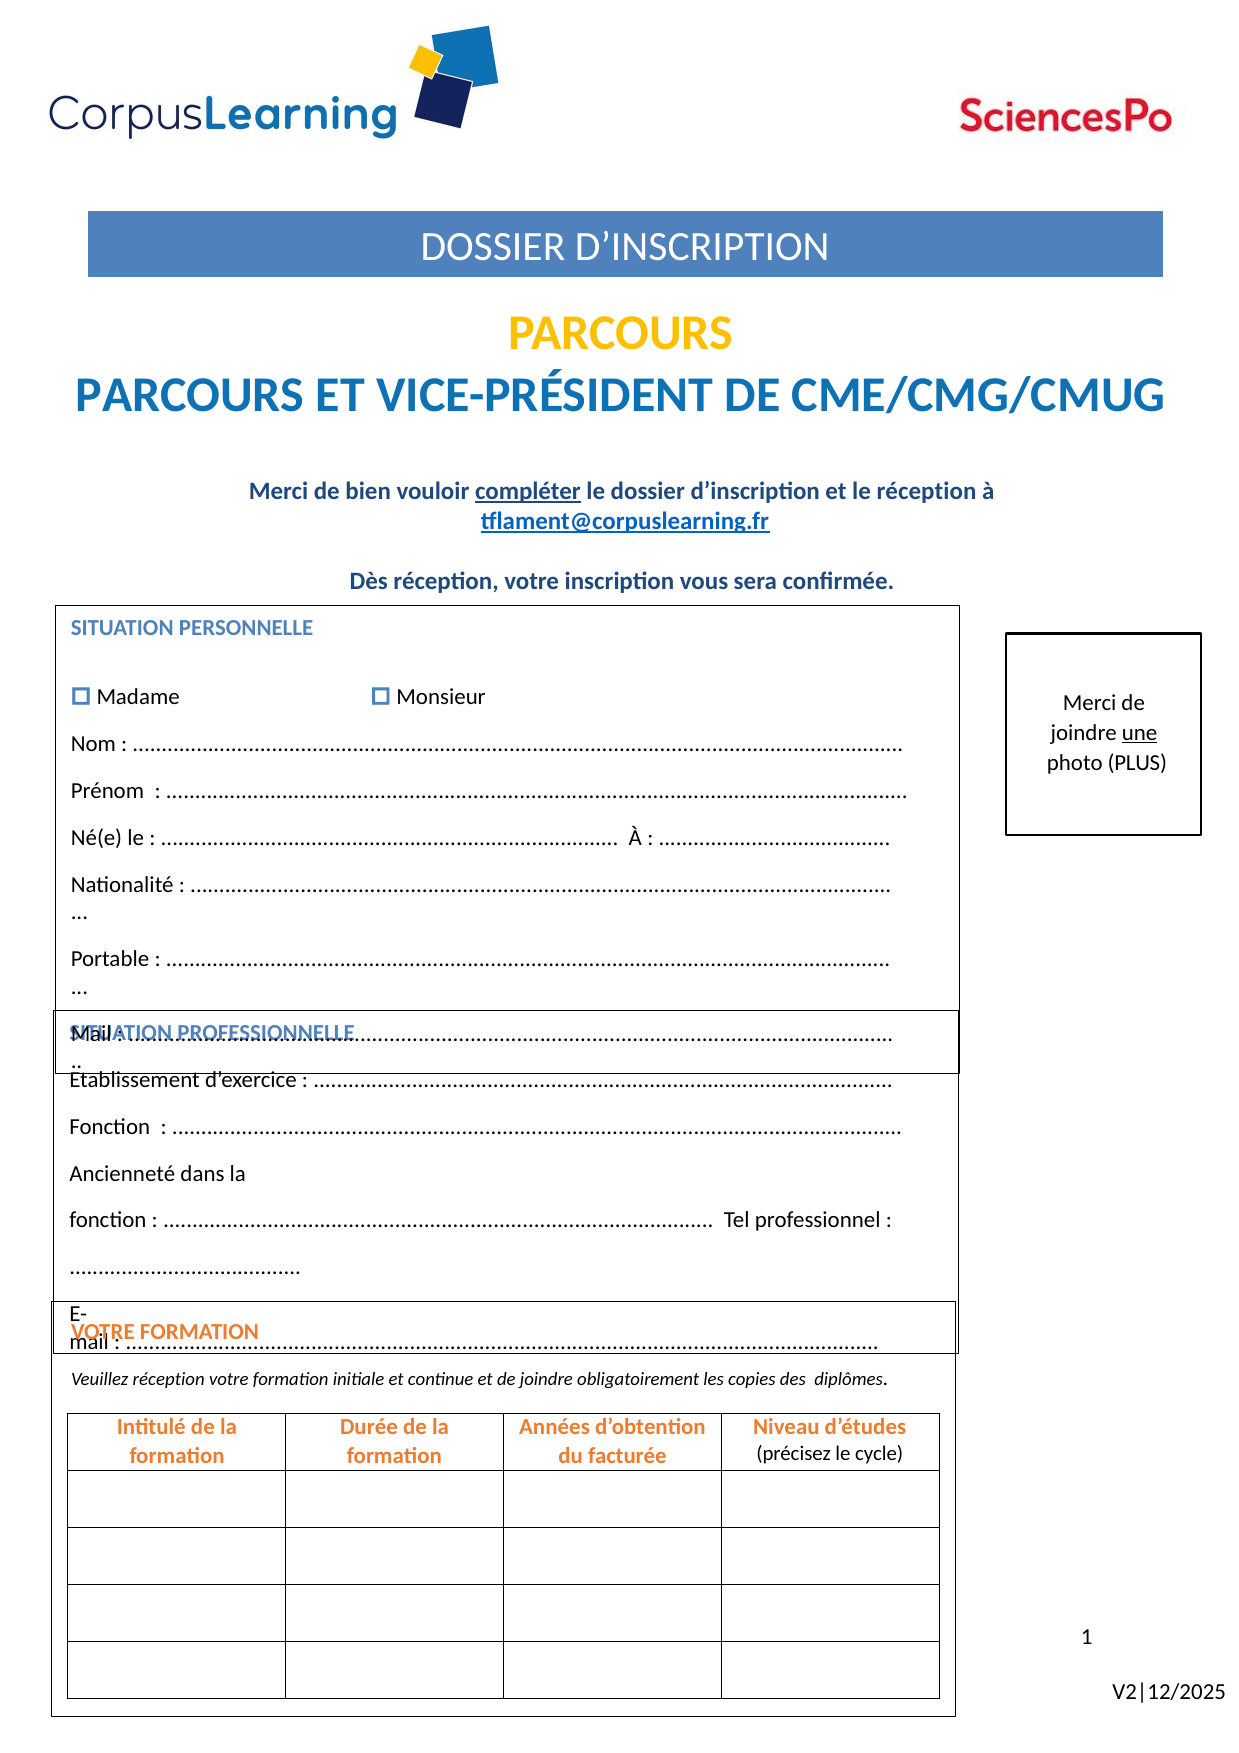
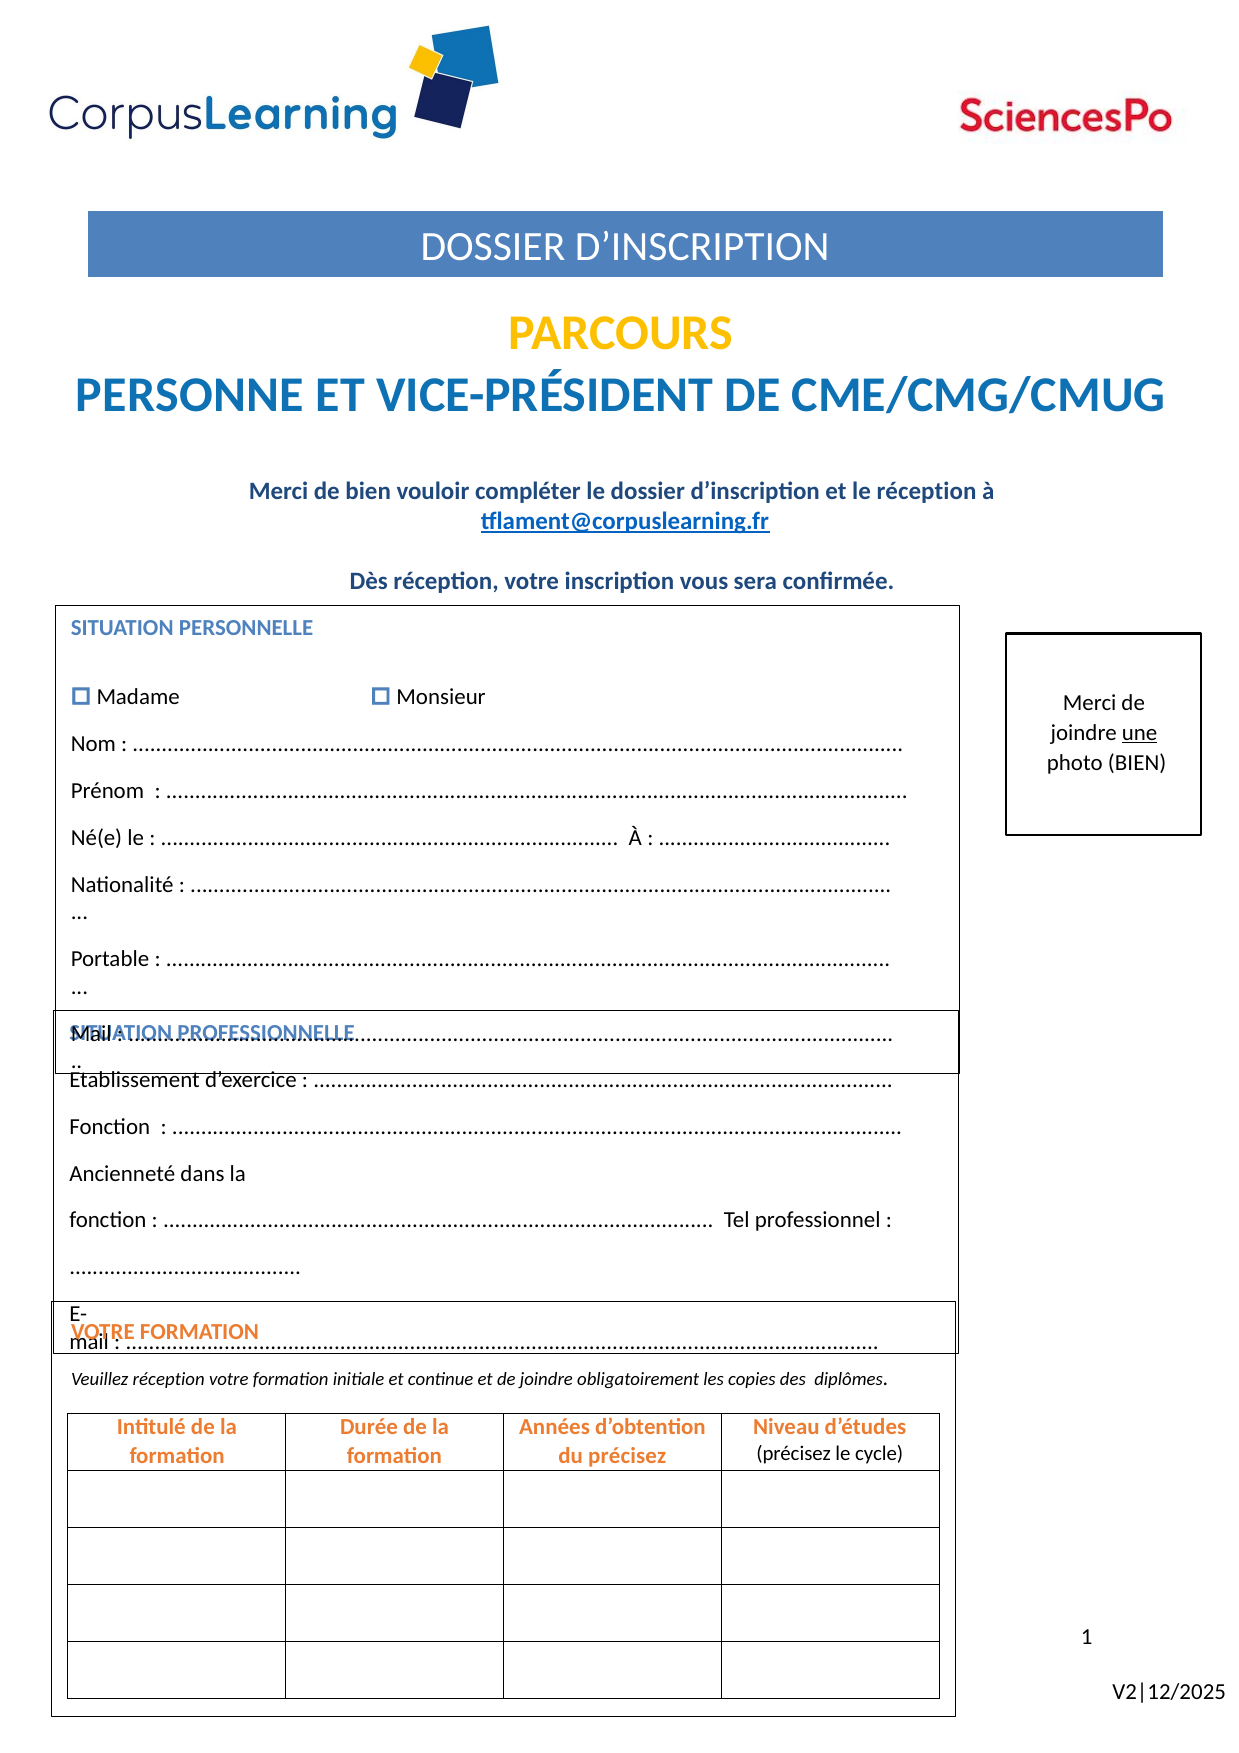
PARCOURS at (190, 395): PARCOURS -> PERSONNE
compléter underline: present -> none
photo PLUS: PLUS -> BIEN
du facturée: facturée -> précisez
